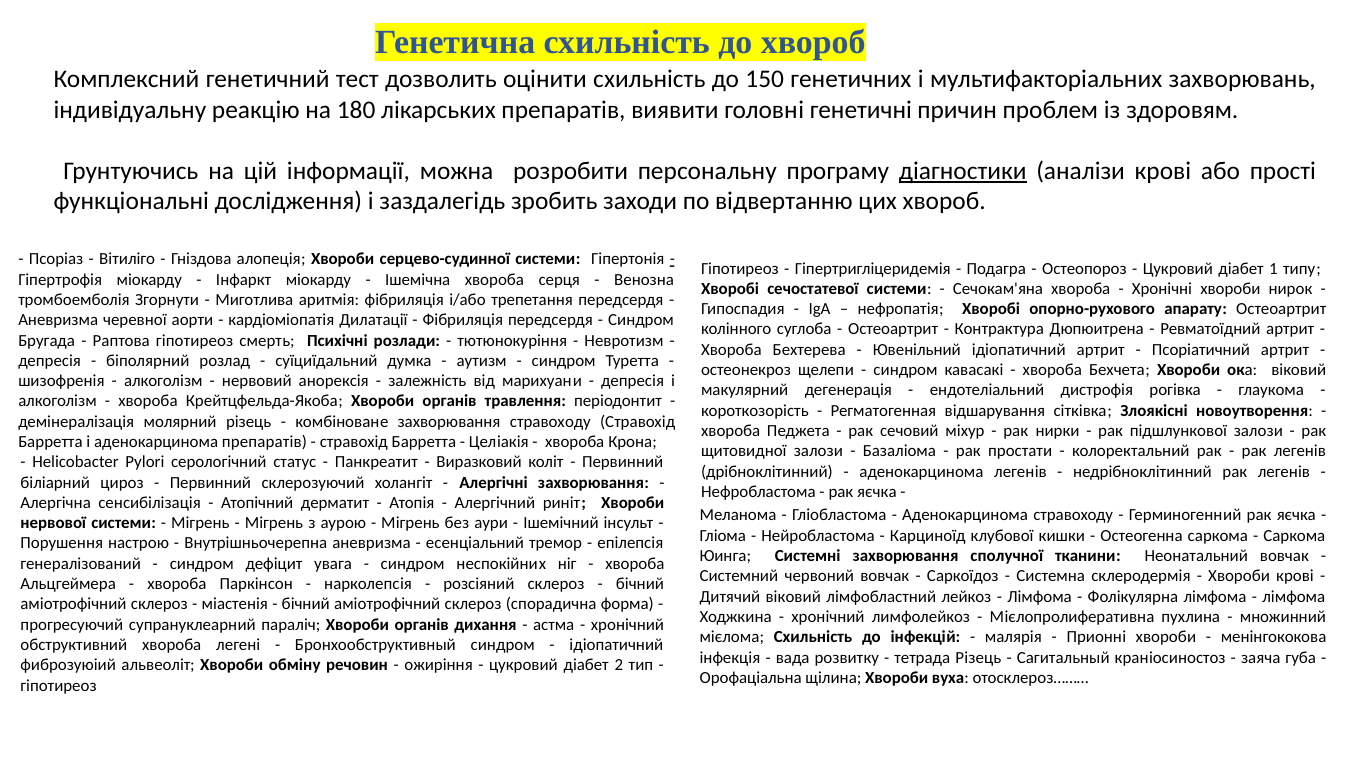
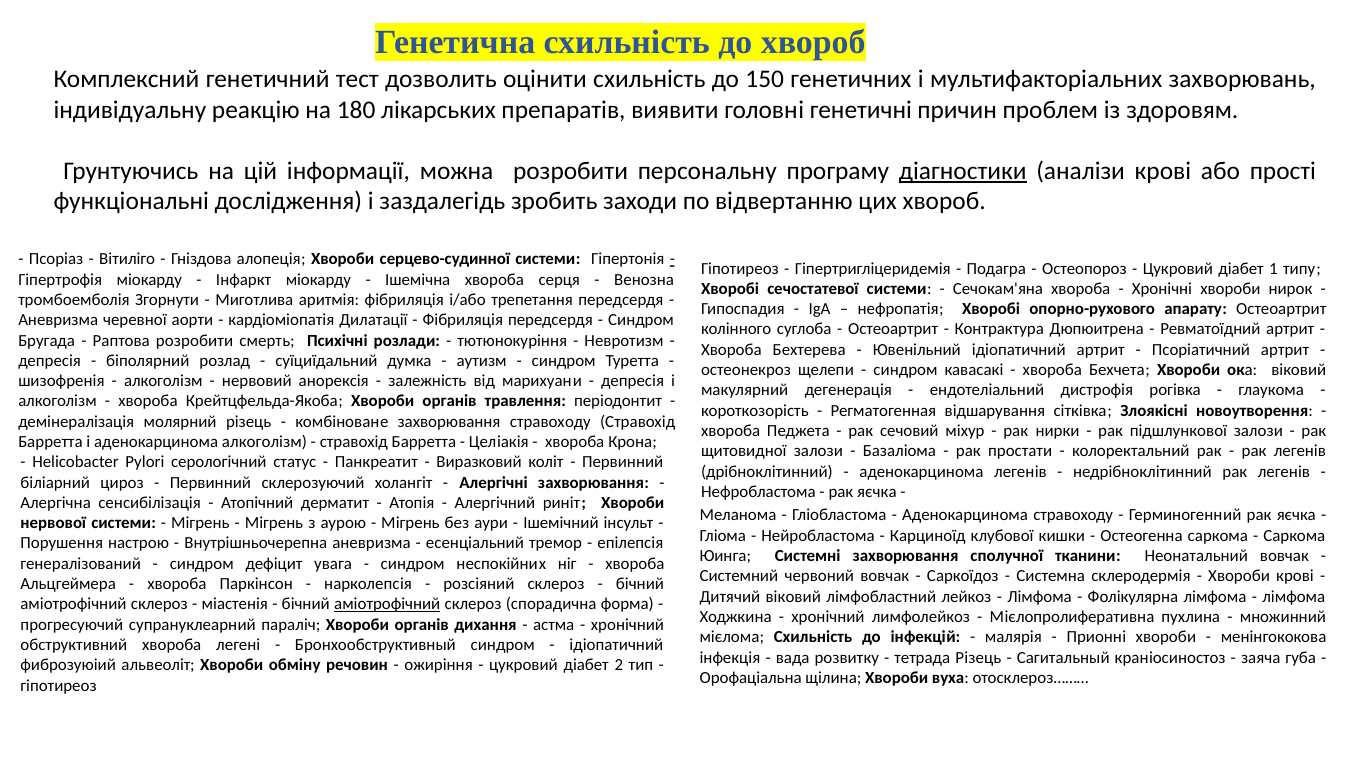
Раптова гіпотиреоз: гіпотиреоз -> розробити
аденокарцинома препаратів: препаратів -> алкоголізм
аміотрофічний at (387, 605) underline: none -> present
